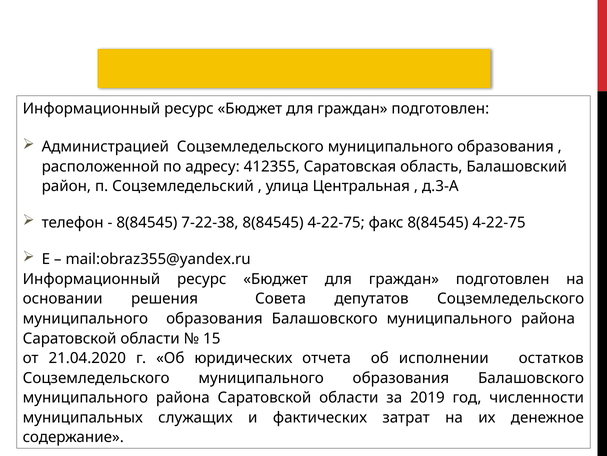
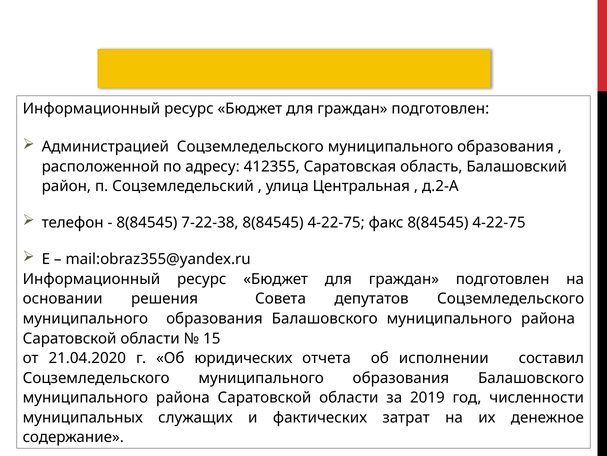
д.3-А: д.3-А -> д.2-А
остатков: остатков -> составил
